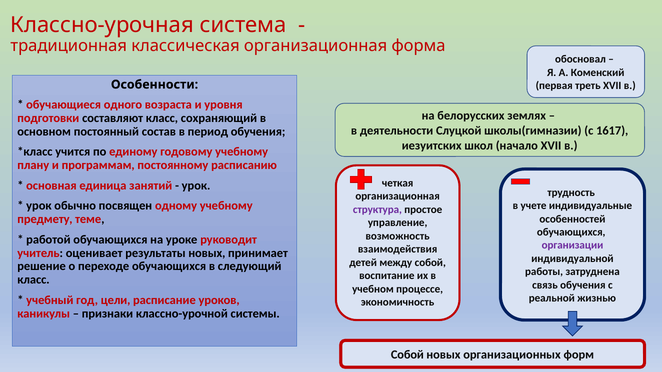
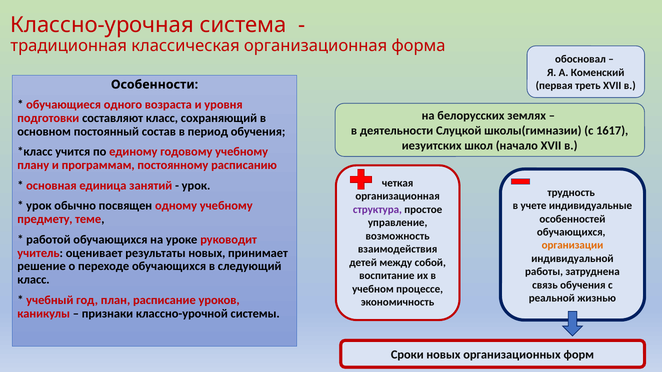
организации colour: purple -> orange
цели: цели -> план
Собой at (407, 355): Собой -> Сроки
